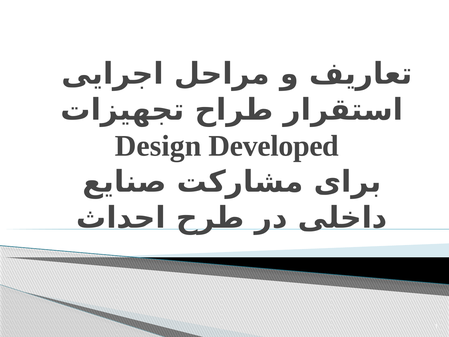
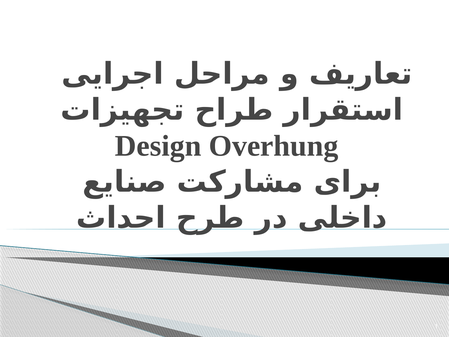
Developed: Developed -> Overhung
